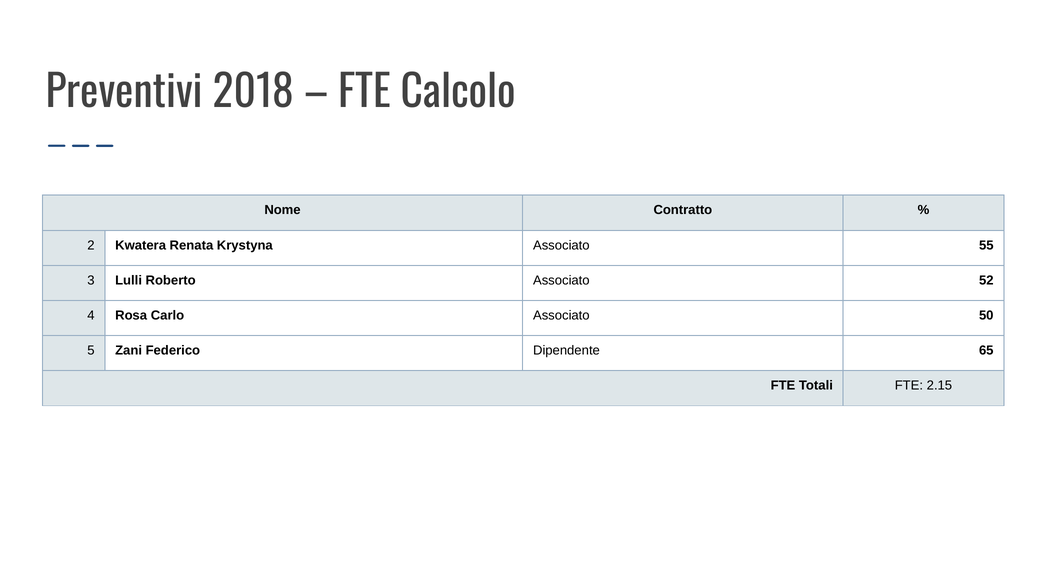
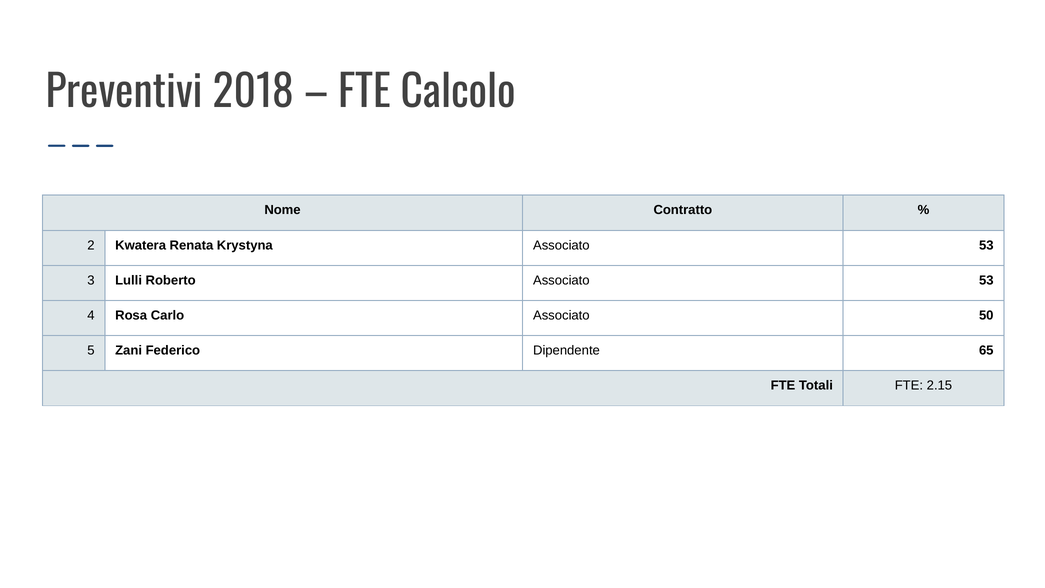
Krystyna Associato 55: 55 -> 53
Roberto Associato 52: 52 -> 53
